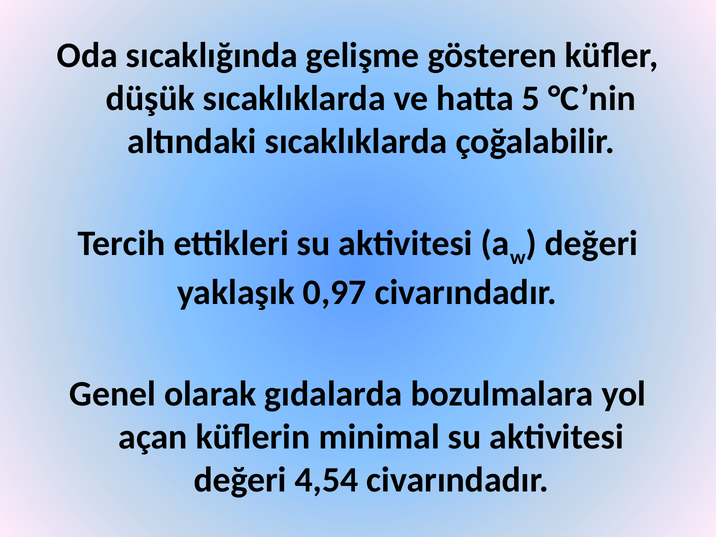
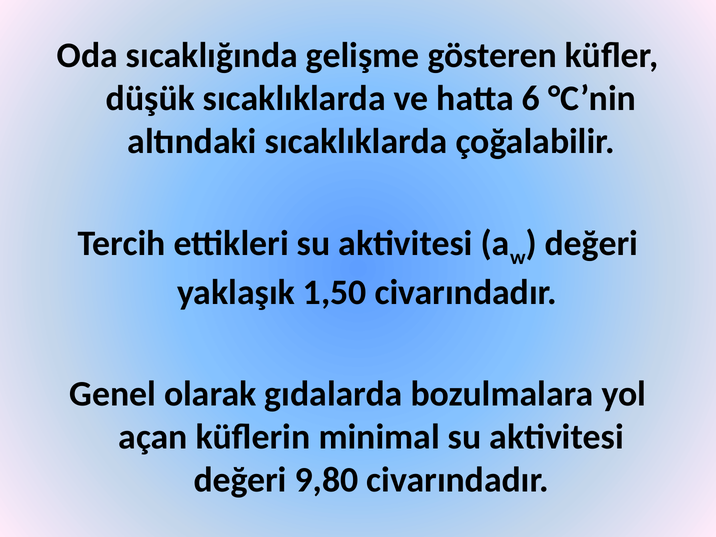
5: 5 -> 6
0,97: 0,97 -> 1,50
4,54: 4,54 -> 9,80
